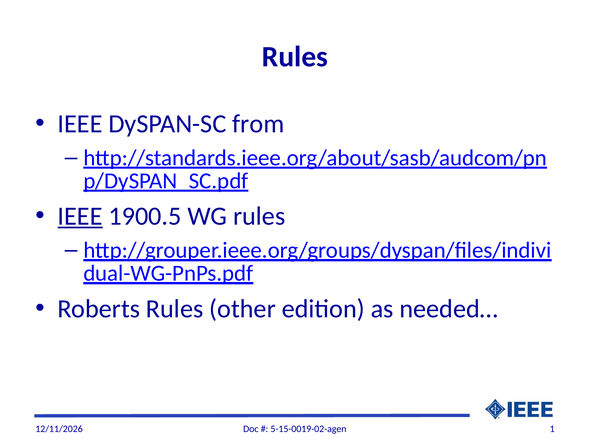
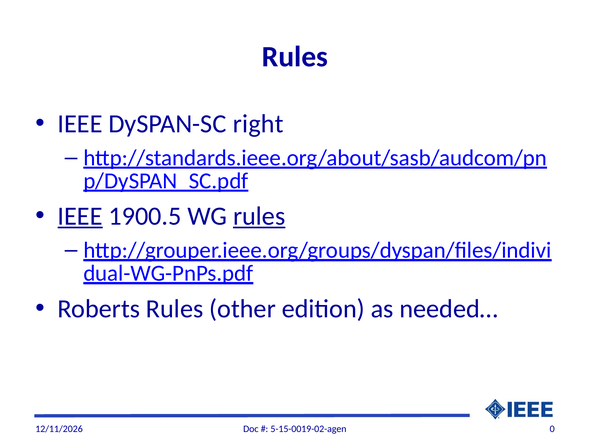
from: from -> right
rules at (259, 216) underline: none -> present
1: 1 -> 0
